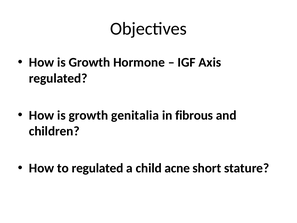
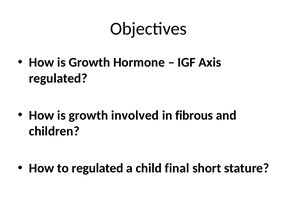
genitalia: genitalia -> involved
acne: acne -> final
